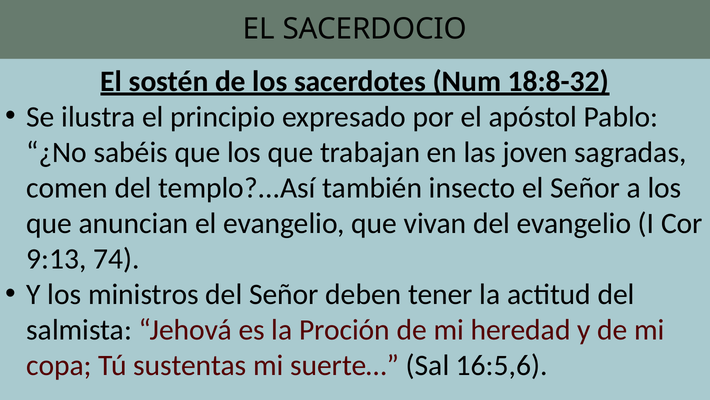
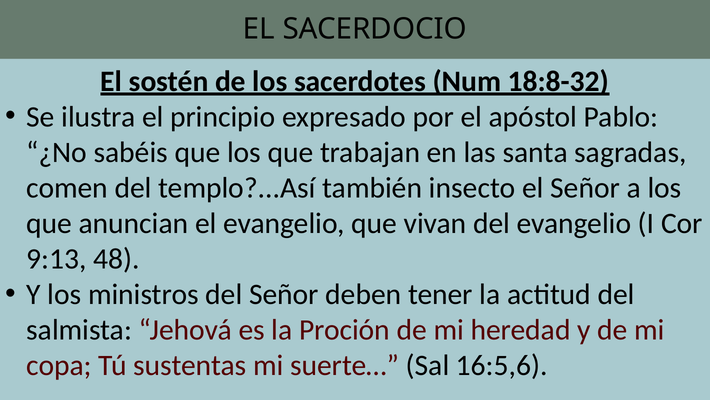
joven: joven -> santa
74: 74 -> 48
